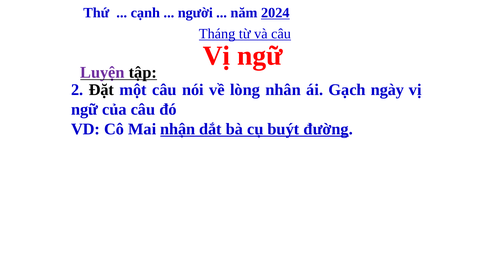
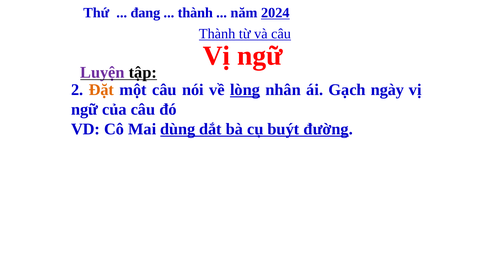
cạnh: cạnh -> đang
người at (195, 13): người -> thành
Tháng at (217, 34): Tháng -> Thành
Đặt colour: black -> orange
lòng underline: none -> present
nhận: nhận -> dùng
